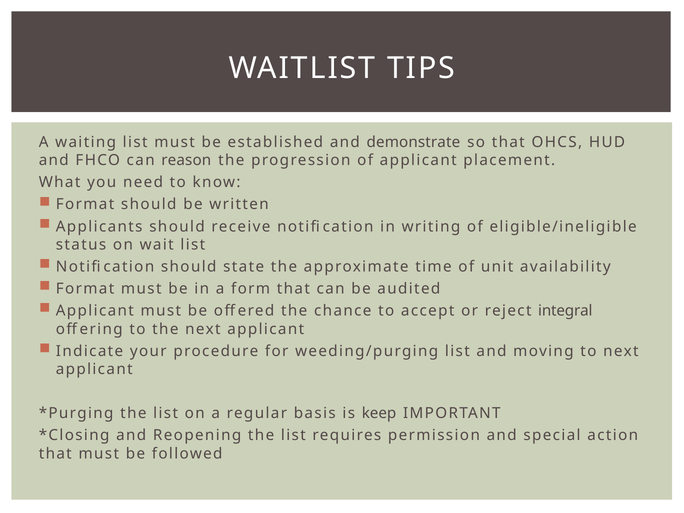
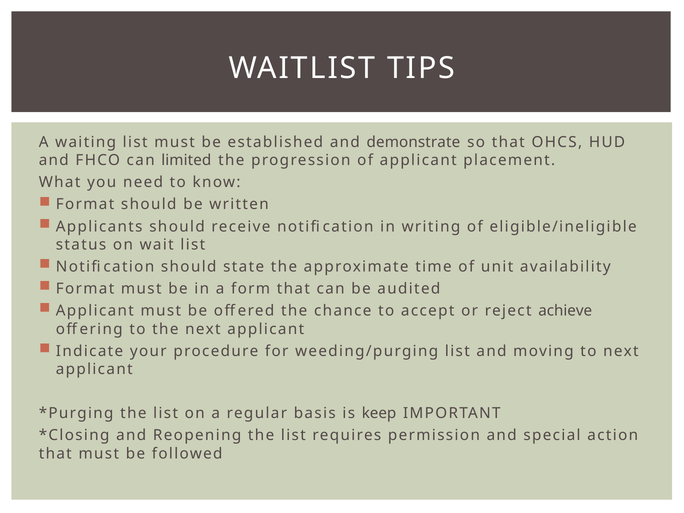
reason: reason -> limited
integral: integral -> achieve
